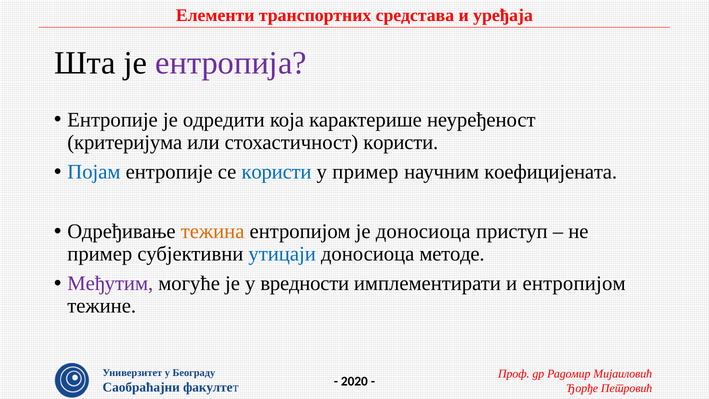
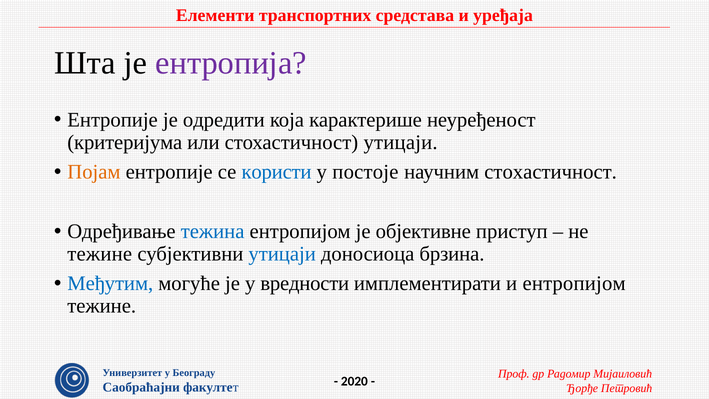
стохастичност користи: користи -> утицаји
Појам colour: blue -> orange
у пример: пример -> постоје
научним коефицијената: коефицијената -> стохастичност
тежина colour: orange -> blue
је доносиоца: доносиоца -> објективне
пример at (100, 254): пример -> тежине
методе: методе -> брзина
Међутим colour: purple -> blue
